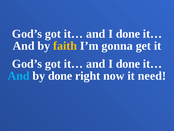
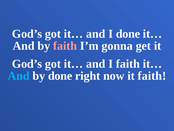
faith at (65, 46) colour: yellow -> pink
done at (128, 64): done -> faith
it need: need -> faith
